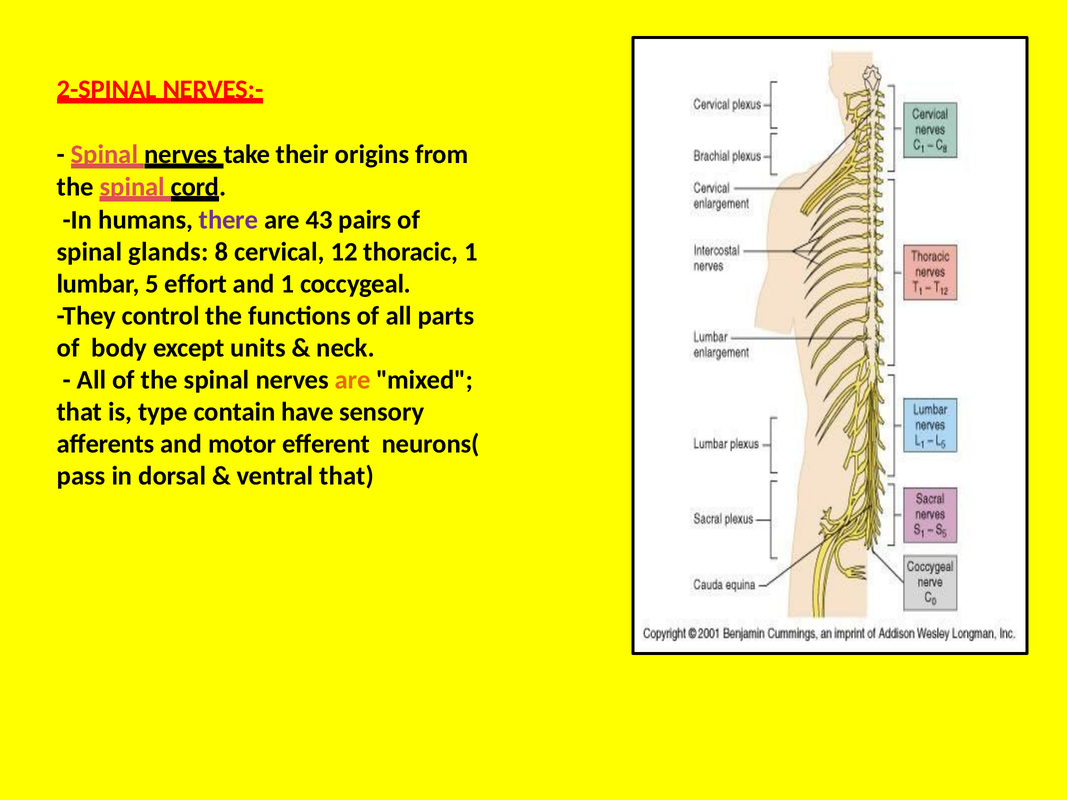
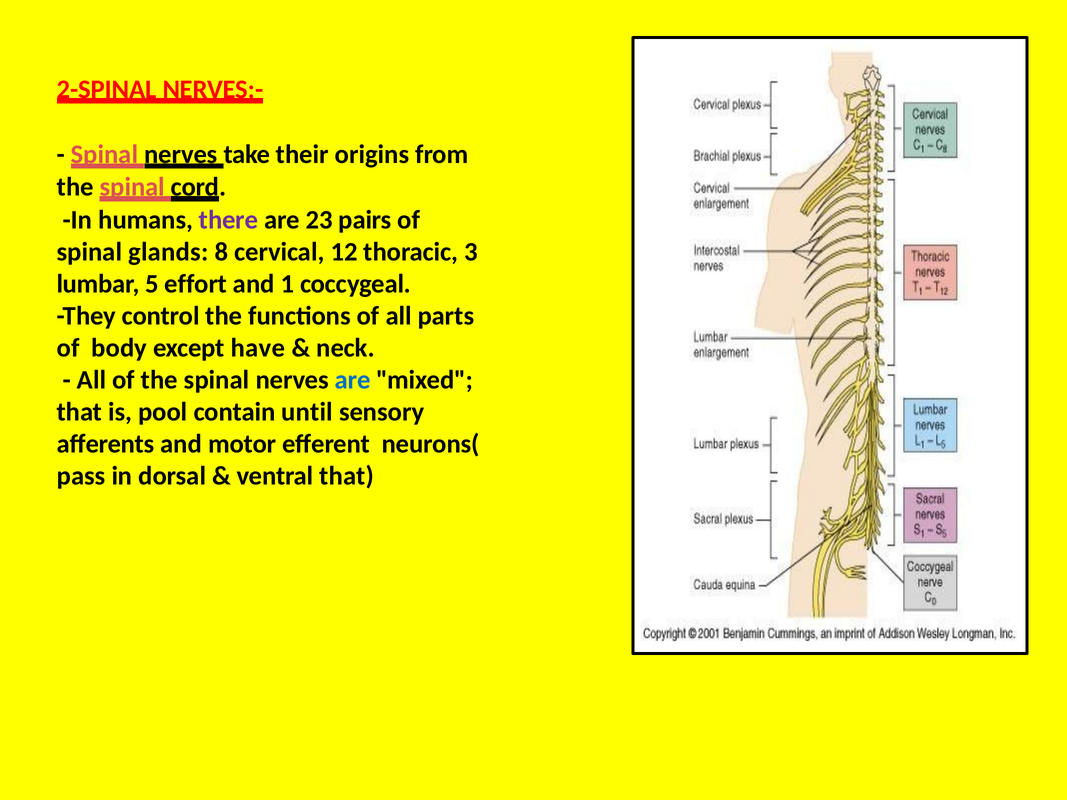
43: 43 -> 23
thoracic 1: 1 -> 3
units: units -> have
are at (353, 380) colour: orange -> blue
type: type -> pool
have: have -> until
